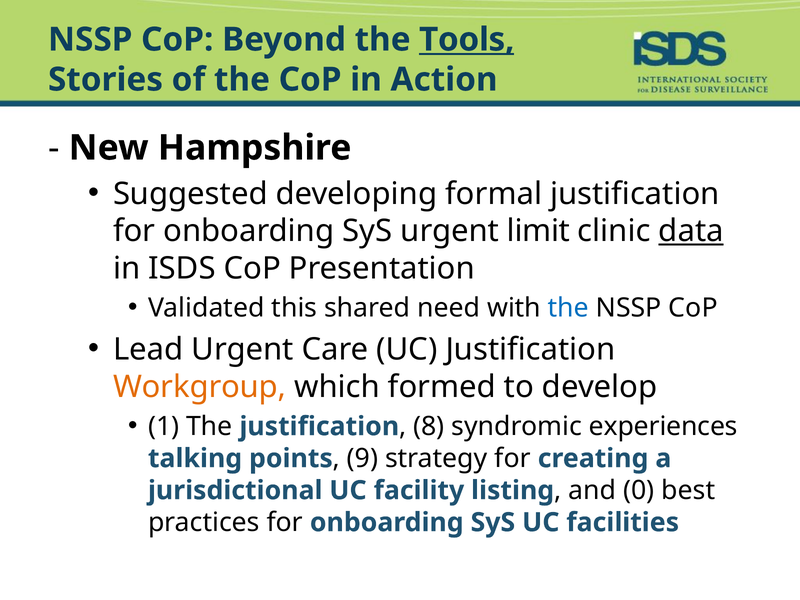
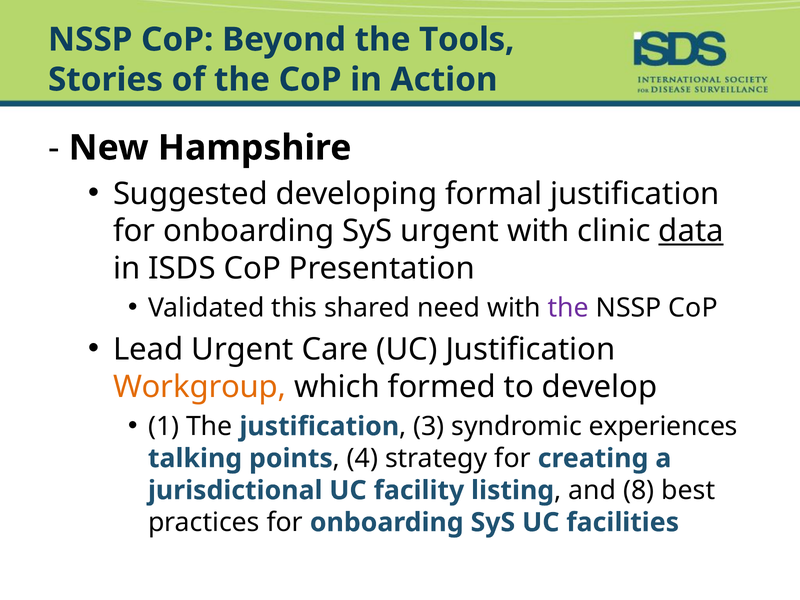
Tools underline: present -> none
urgent limit: limit -> with
the at (568, 308) colour: blue -> purple
8: 8 -> 3
9: 9 -> 4
0: 0 -> 8
